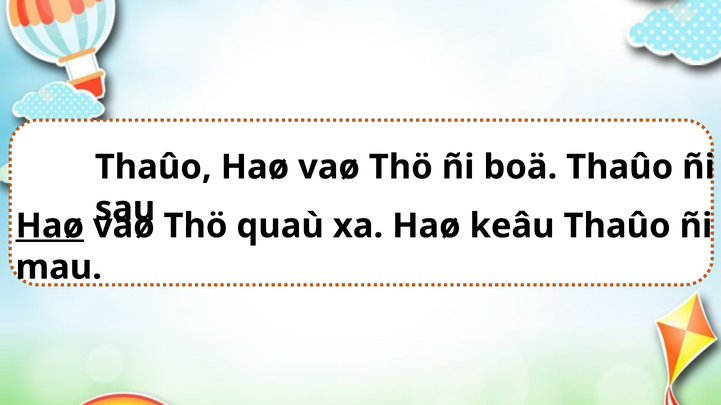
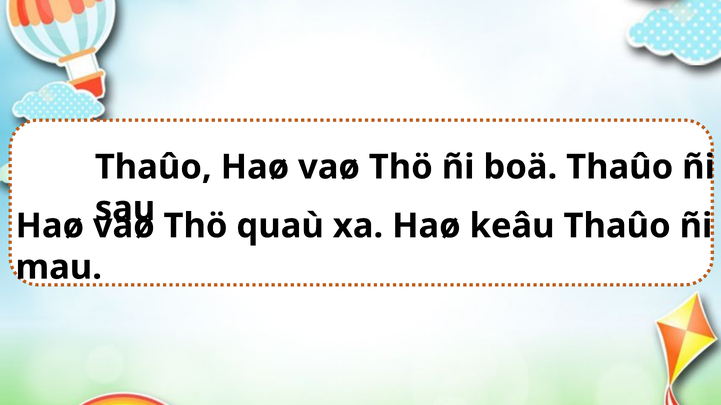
Haø at (50, 226) underline: present -> none
